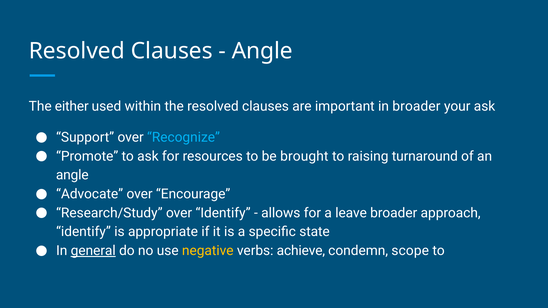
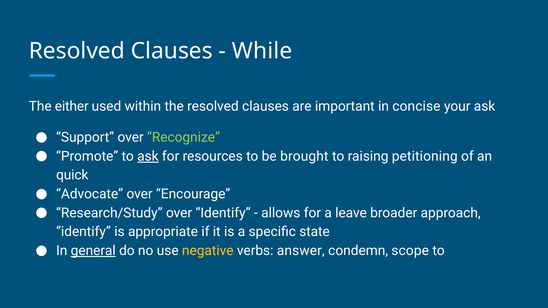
Angle at (262, 51): Angle -> While
in broader: broader -> concise
Recognize colour: light blue -> light green
ask at (148, 156) underline: none -> present
turnaround: turnaround -> petitioning
angle at (72, 175): angle -> quick
achieve: achieve -> answer
